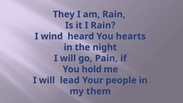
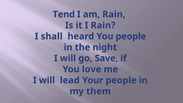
They: They -> Tend
wind: wind -> shall
You hearts: hearts -> people
Pain: Pain -> Save
hold: hold -> love
